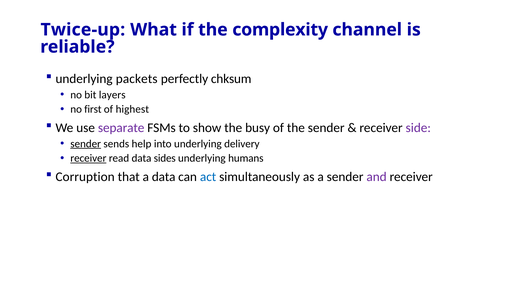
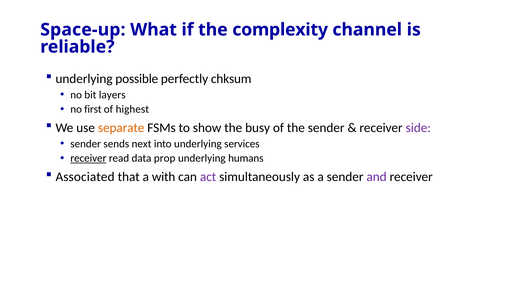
Twice-up: Twice-up -> Space-up
packets: packets -> possible
separate colour: purple -> orange
sender at (86, 144) underline: present -> none
help: help -> next
delivery: delivery -> services
sides: sides -> prop
Corruption: Corruption -> Associated
a data: data -> with
act colour: blue -> purple
